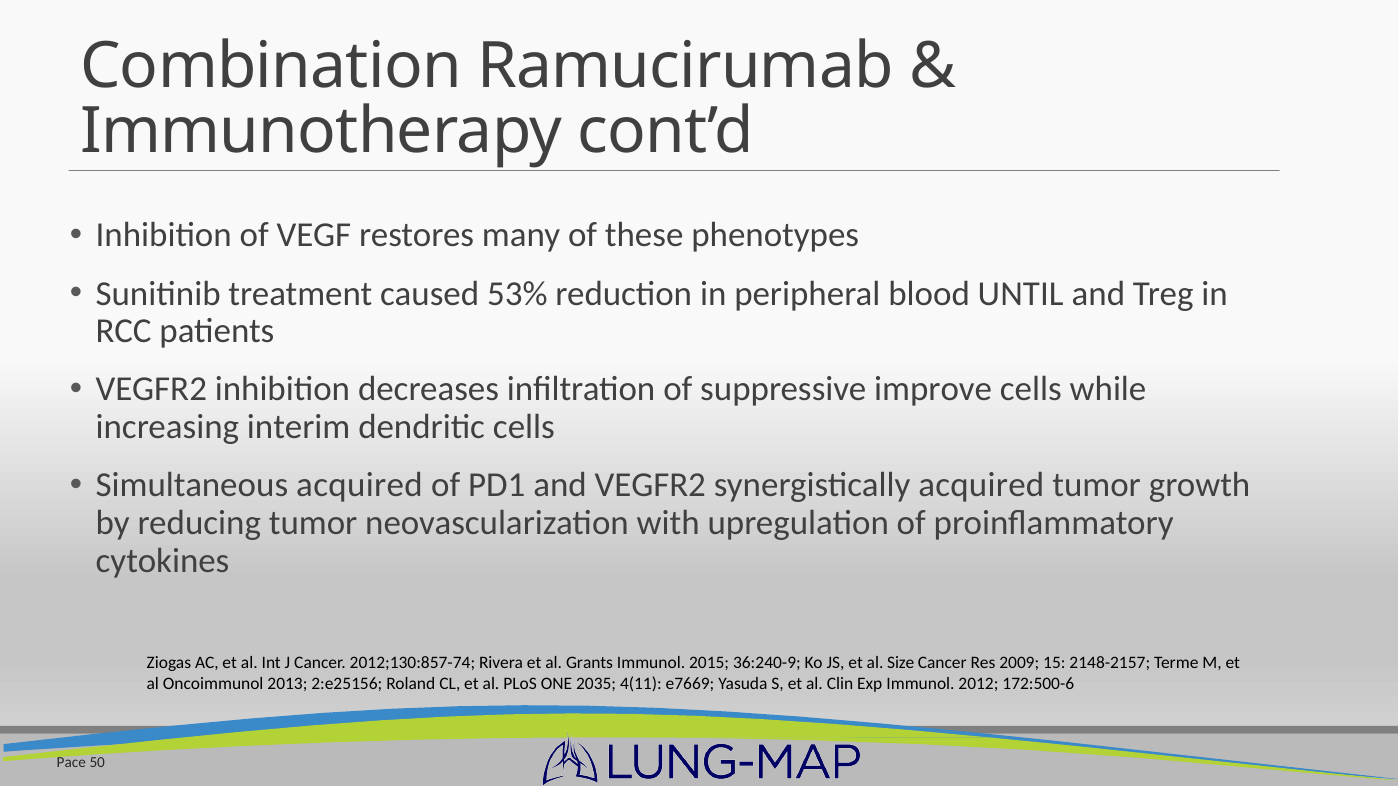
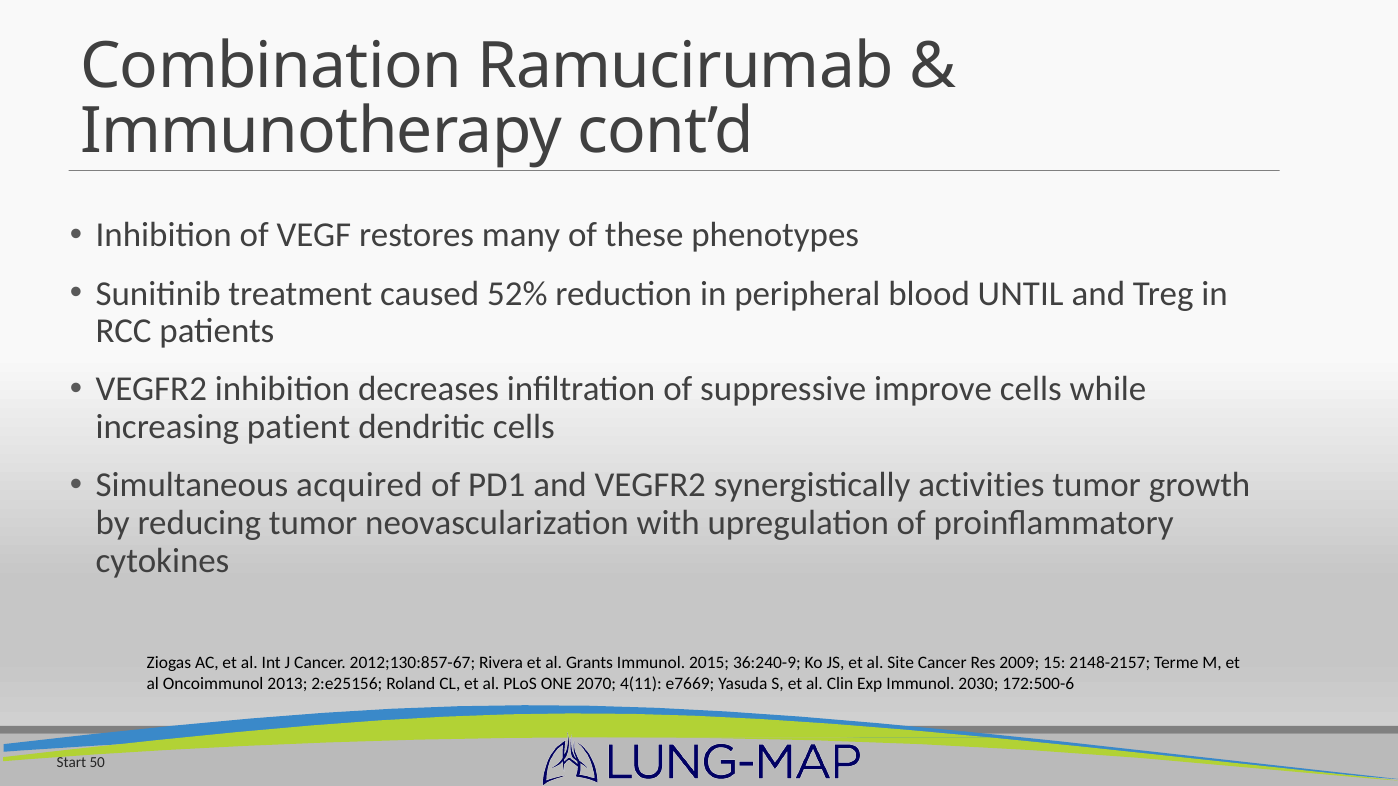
53%: 53% -> 52%
interim: interim -> patient
synergistically acquired: acquired -> activities
2012;130:857-74: 2012;130:857-74 -> 2012;130:857-67
Size: Size -> Site
2035: 2035 -> 2070
2012: 2012 -> 2030
Pace: Pace -> Start
